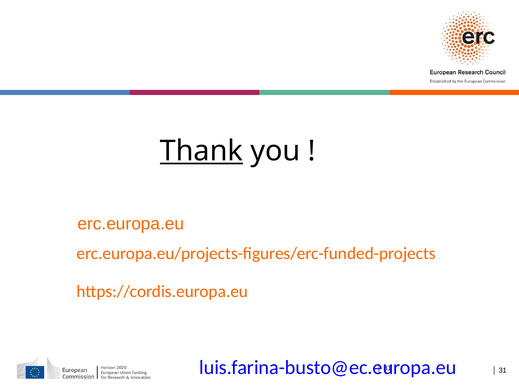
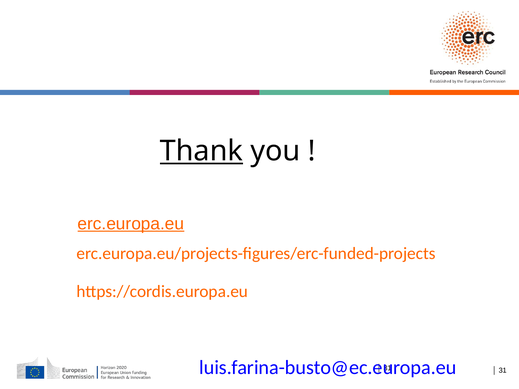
erc.europa.eu underline: none -> present
